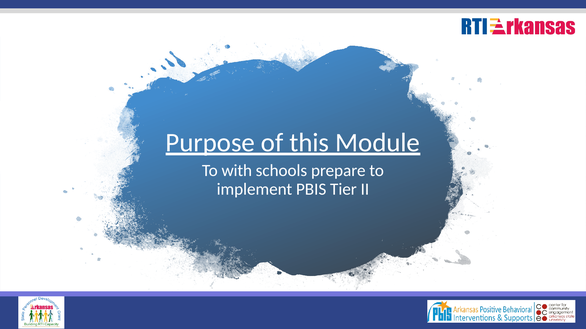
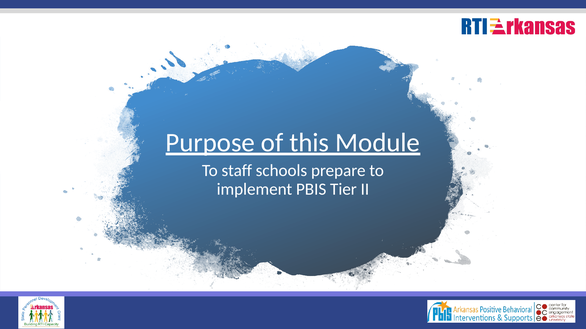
with: with -> staff
